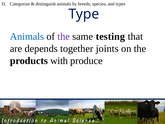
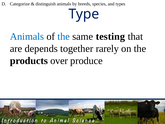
the at (64, 36) colour: purple -> blue
joints: joints -> rarely
with: with -> over
